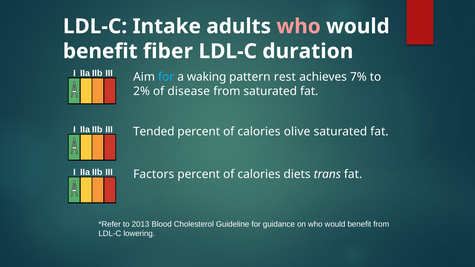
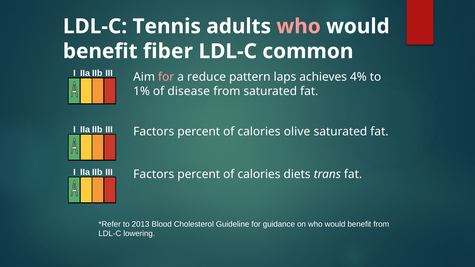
Intake: Intake -> Tennis
duration: duration -> common
for at (166, 77) colour: light blue -> pink
waking: waking -> reduce
rest: rest -> laps
7%: 7% -> 4%
2%: 2% -> 1%
Tended at (154, 132): Tended -> Factors
